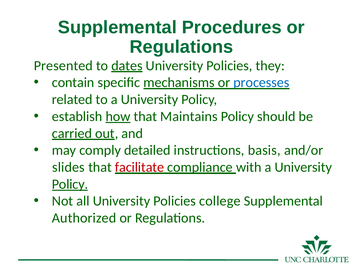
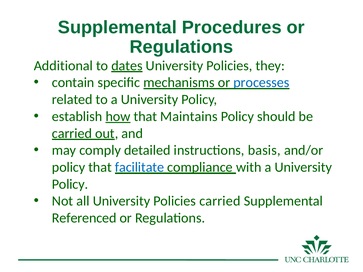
Presented: Presented -> Additional
slides at (68, 167): slides -> policy
facilitate colour: red -> blue
Policy at (70, 184) underline: present -> none
Policies college: college -> carried
Authorized: Authorized -> Referenced
